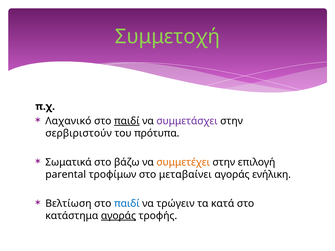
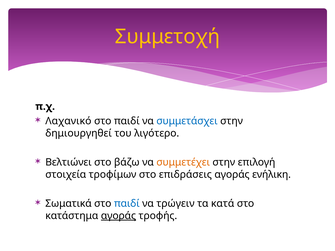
Συμμετοχή colour: light green -> yellow
παιδί at (127, 121) underline: present -> none
συμμετάσχει colour: purple -> blue
σερβιριστούν: σερβιριστούν -> δημιουργηθεί
πρότυπα: πρότυπα -> λιγότερο
Σωματικά: Σωματικά -> Βελτιώνει
parental: parental -> στοιχεία
μεταβαίνει: μεταβαίνει -> επιδράσεις
Βελτίωση: Βελτίωση -> Σωματικά
